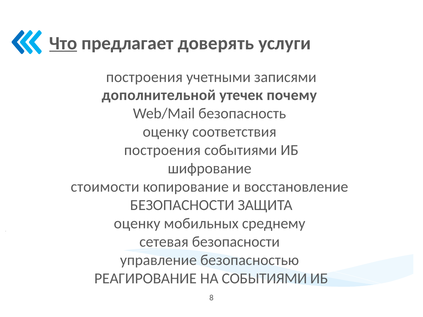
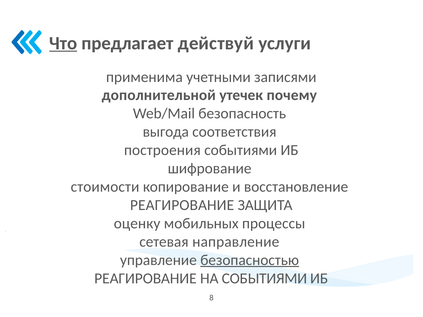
доверять: доверять -> действуй
построения at (144, 77): построения -> применима
оценку at (166, 132): оценку -> выгода
БЕЗОПАСНОСТИ at (182, 205): БЕЗОПАСНОСТИ -> РЕАГИРОВАНИЕ
среднему: среднему -> процессы
сетевая безопасности: безопасности -> направление
безопасностью underline: none -> present
